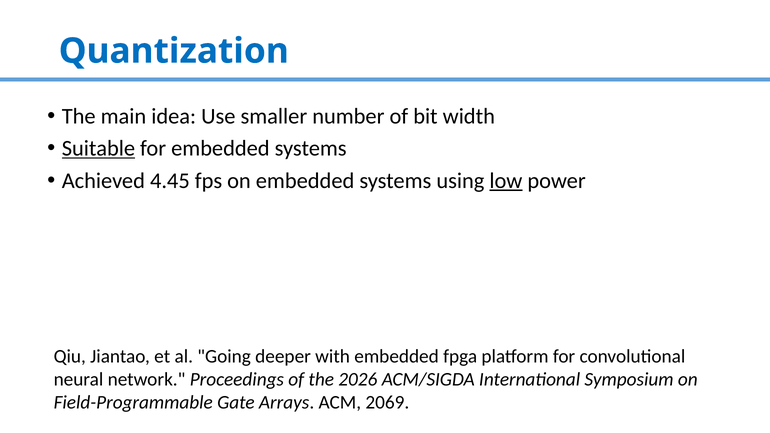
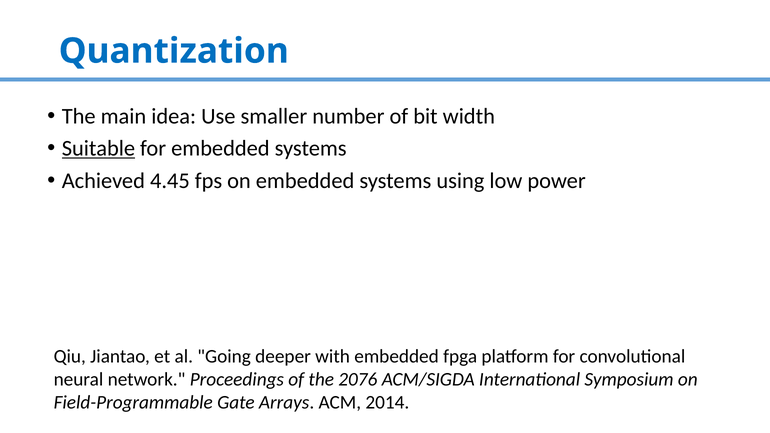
low underline: present -> none
2026: 2026 -> 2076
2069: 2069 -> 2014
